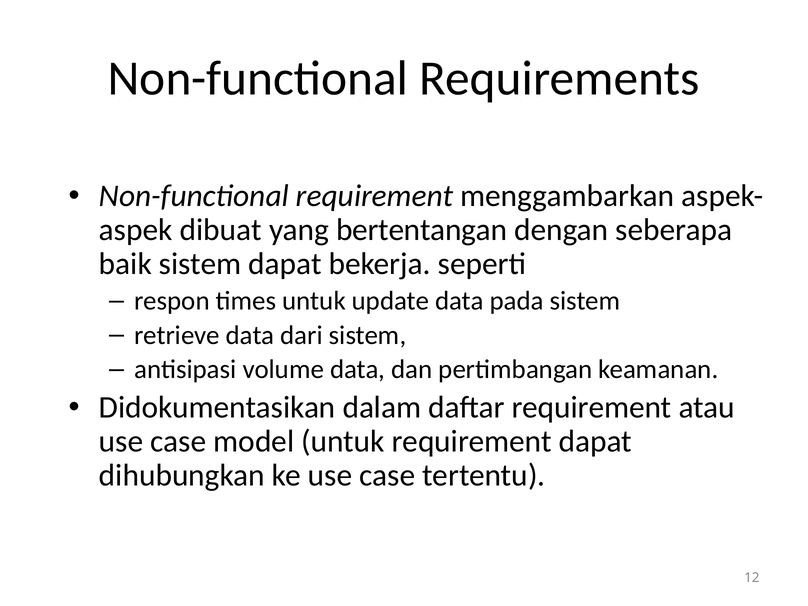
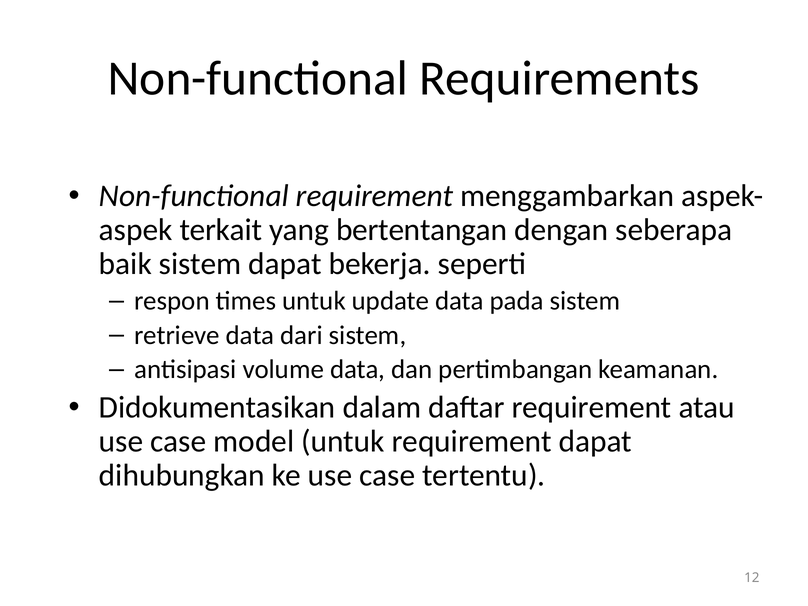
dibuat: dibuat -> terkait
